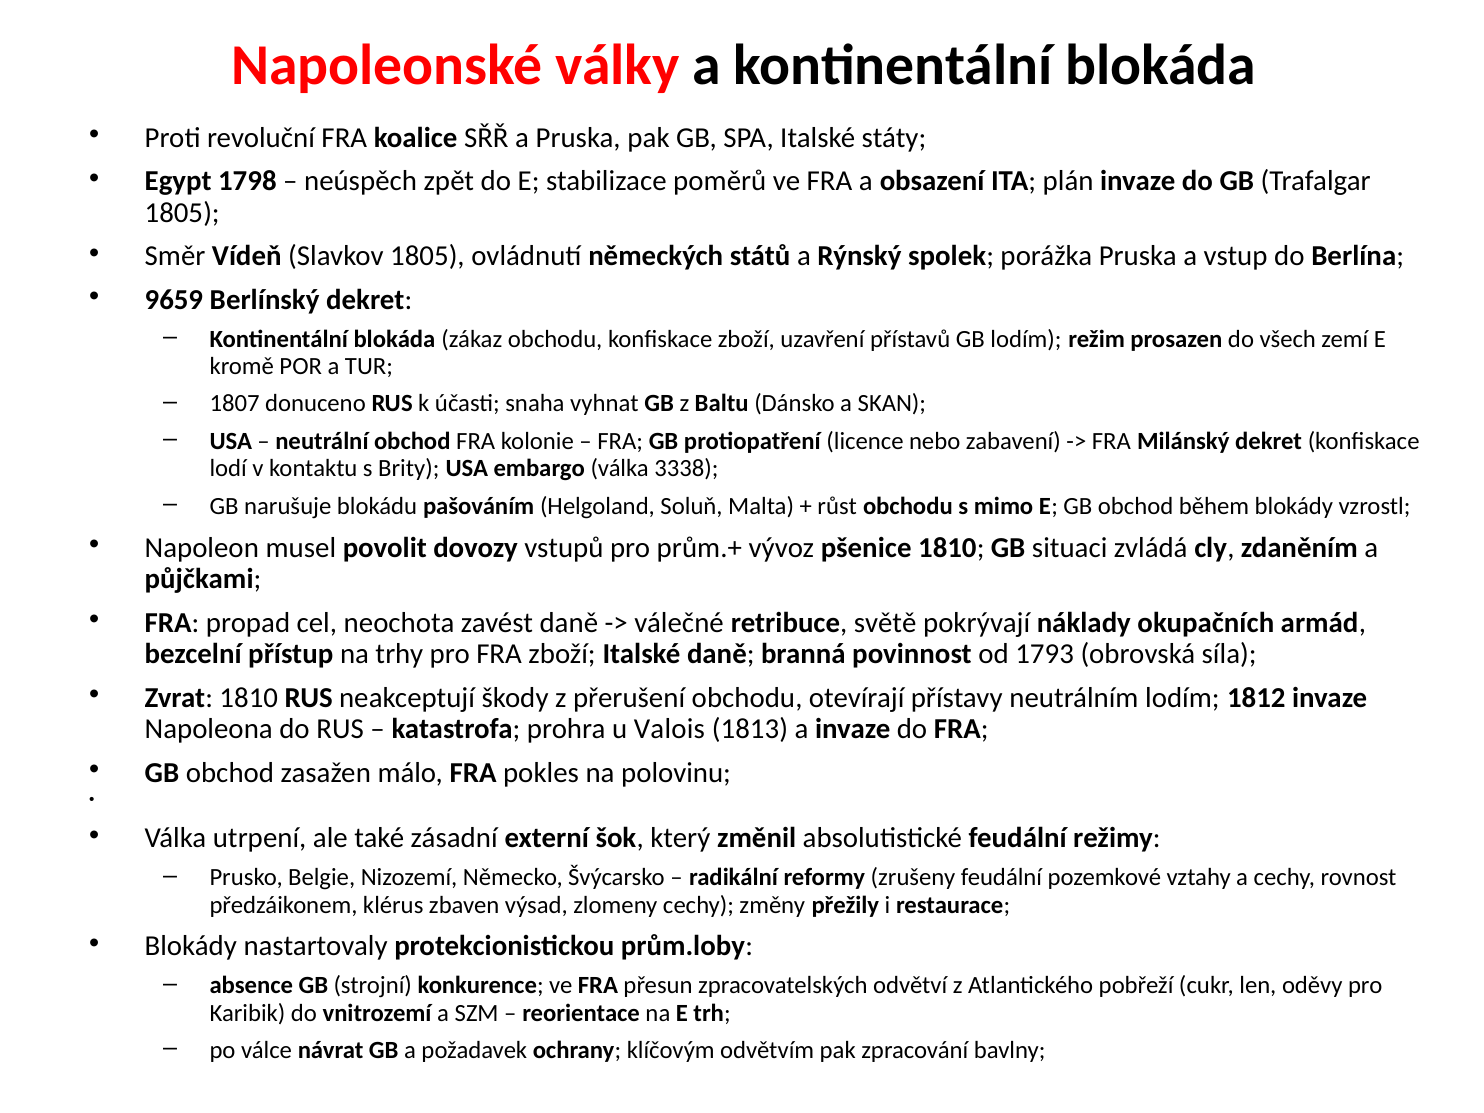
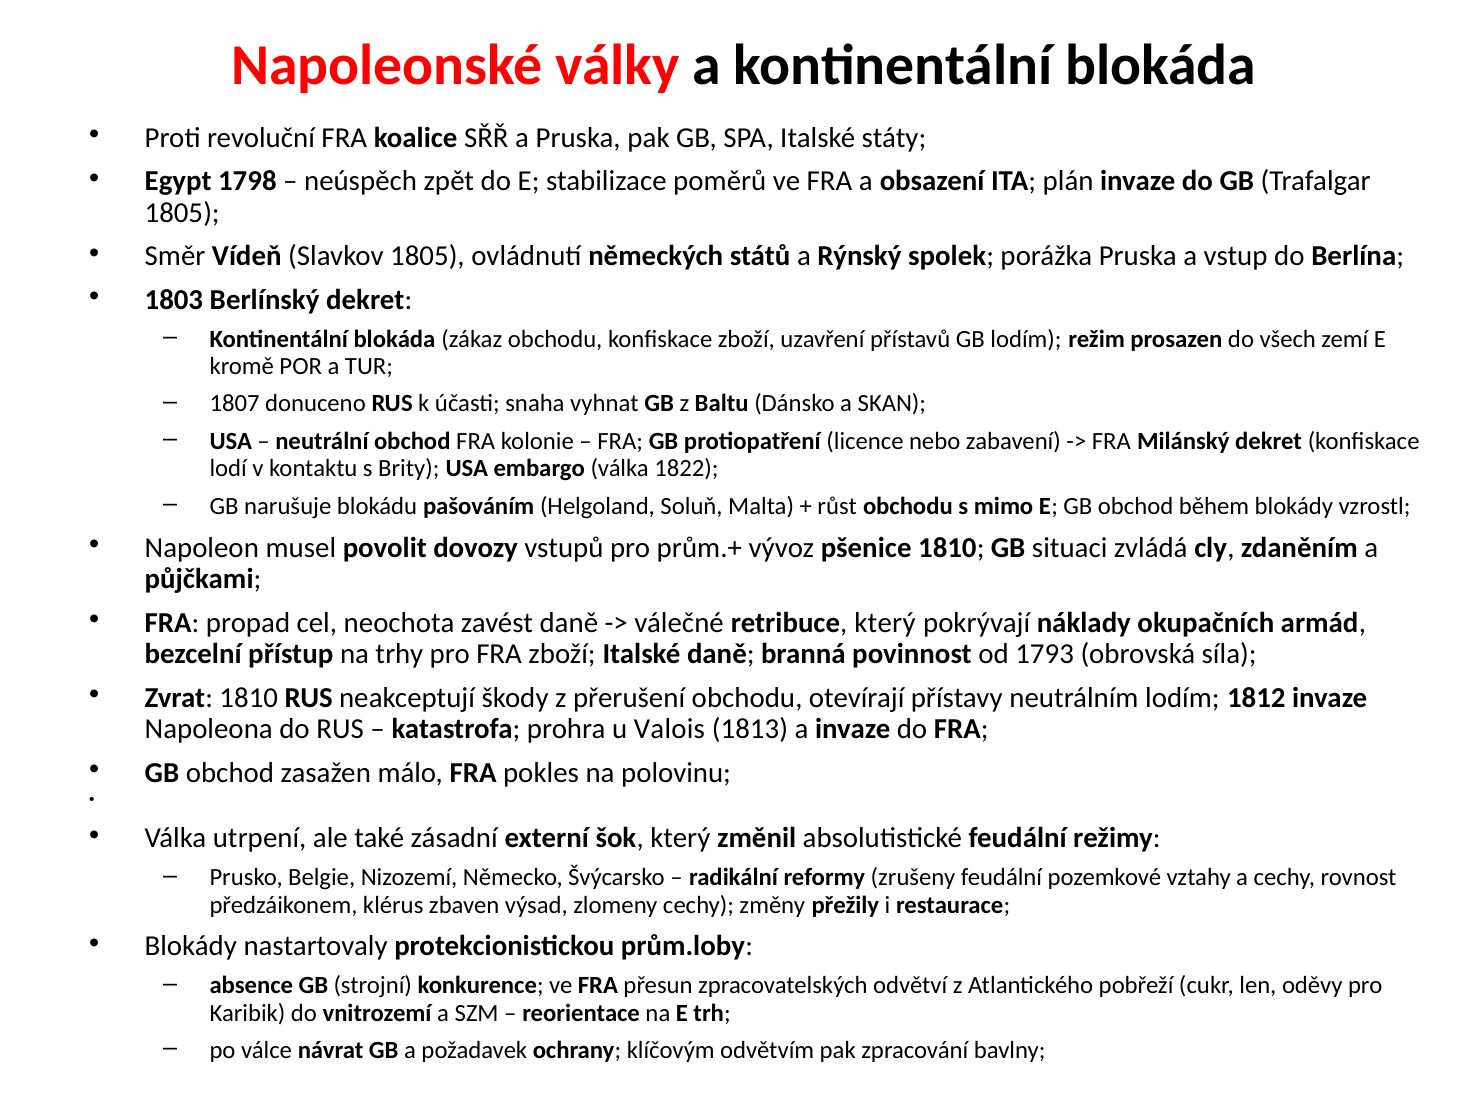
9659: 9659 -> 1803
3338: 3338 -> 1822
retribuce světě: světě -> který
